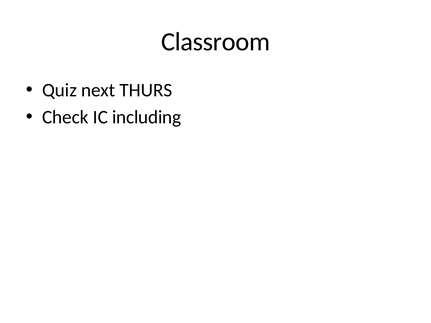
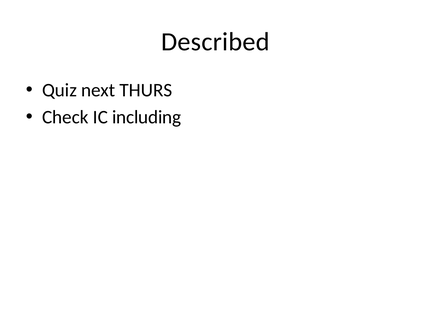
Classroom: Classroom -> Described
